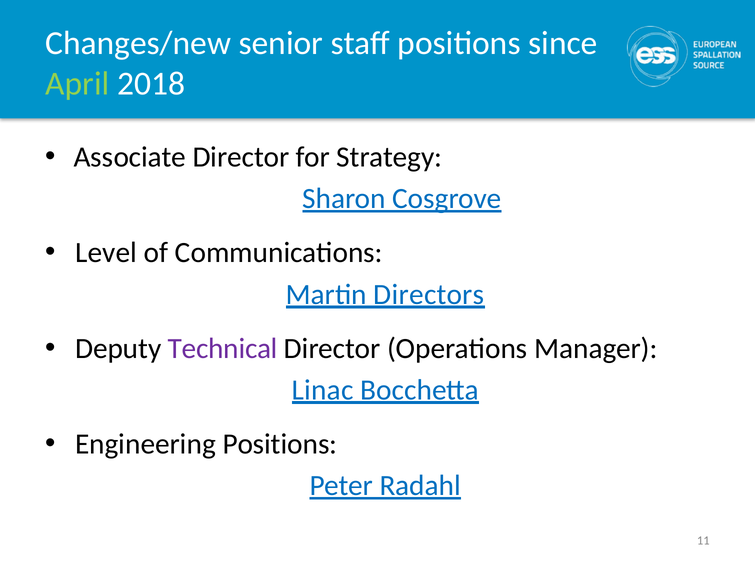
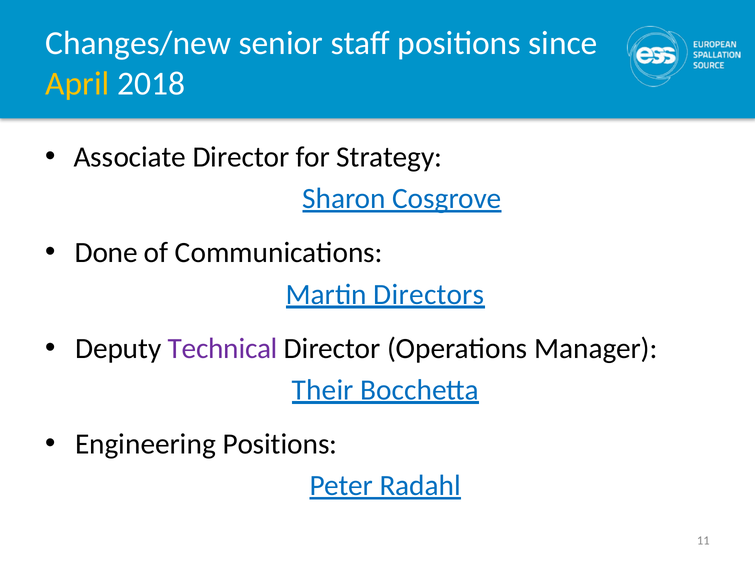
April colour: light green -> yellow
Level: Level -> Done
Linac: Linac -> Their
